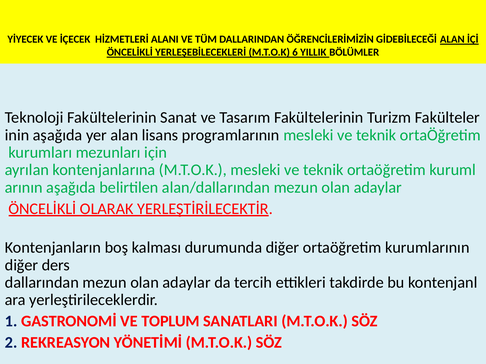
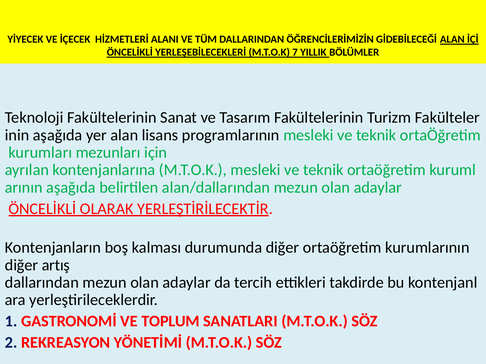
6: 6 -> 7
ders: ders -> artış
